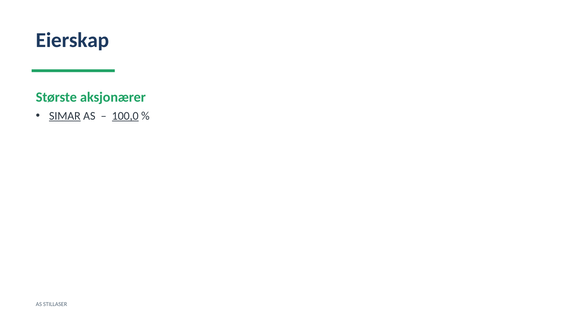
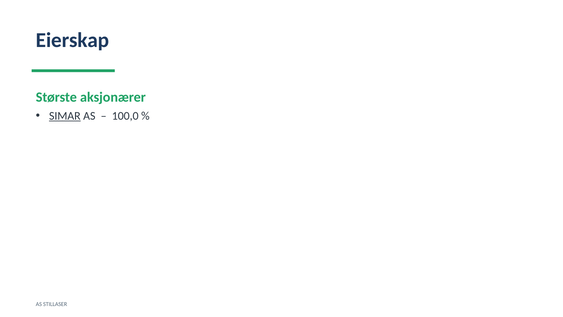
100,0 underline: present -> none
